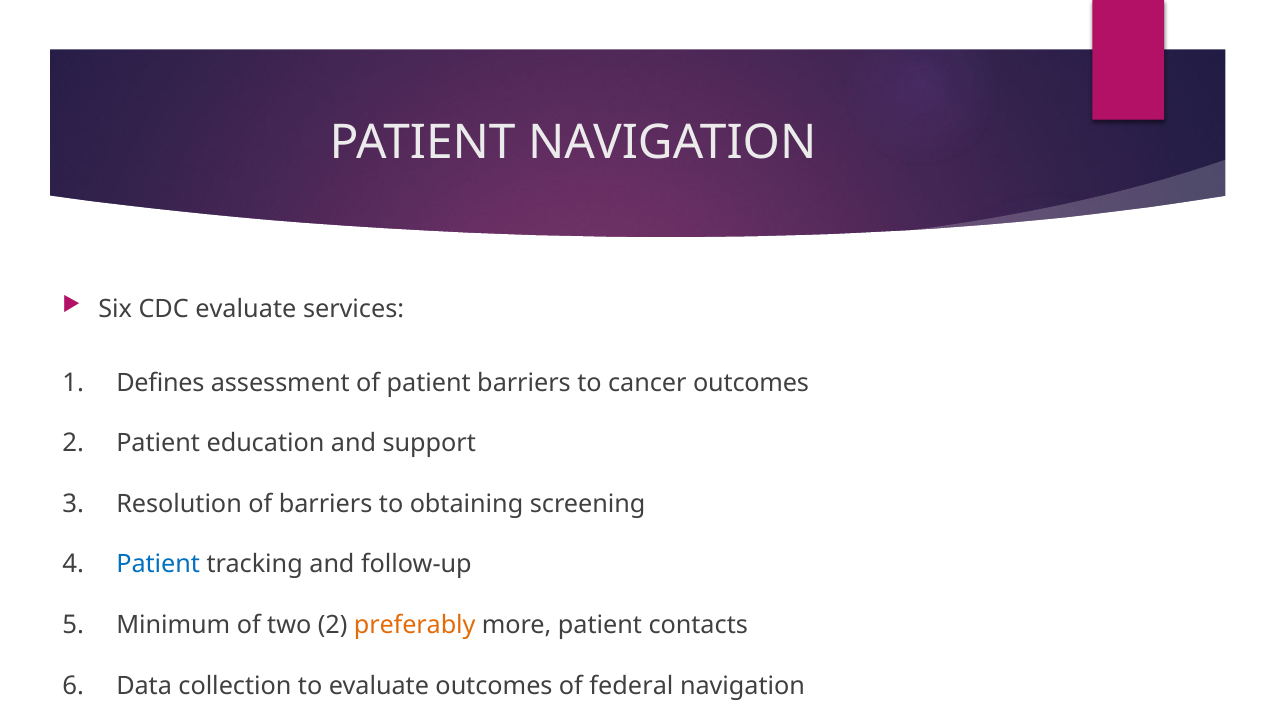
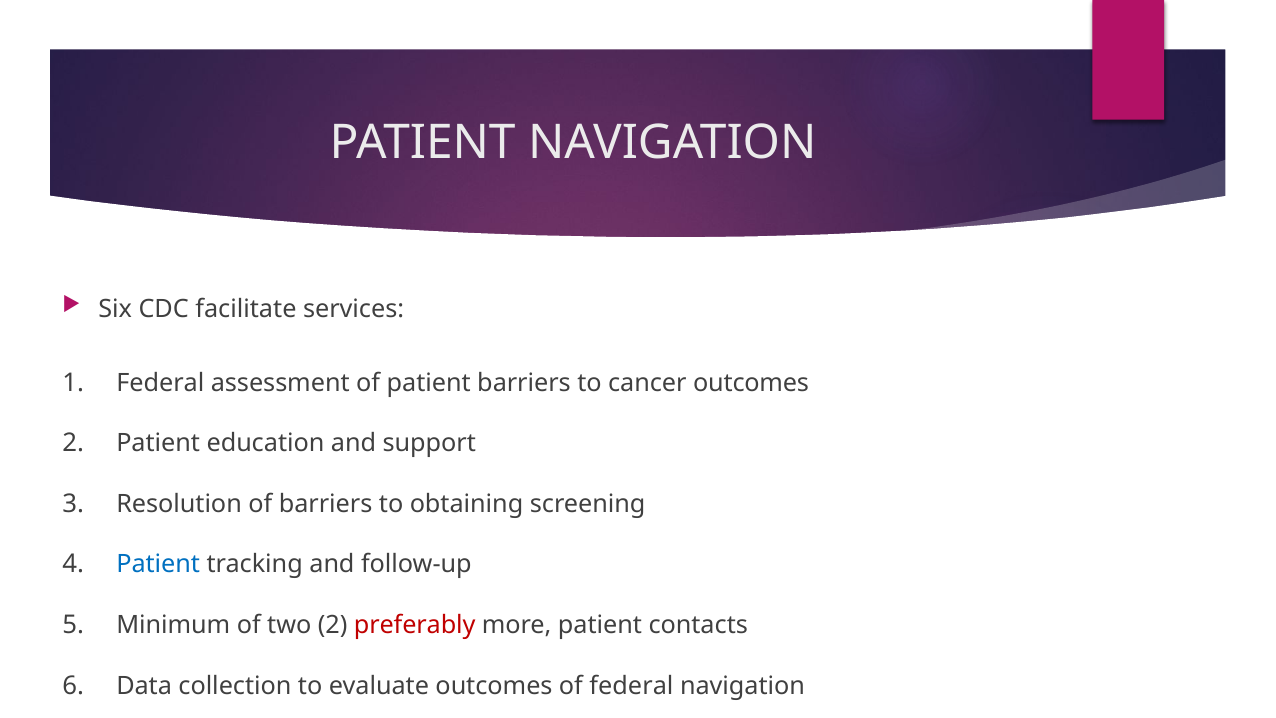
CDC evaluate: evaluate -> facilitate
Defines at (160, 383): Defines -> Federal
preferably colour: orange -> red
